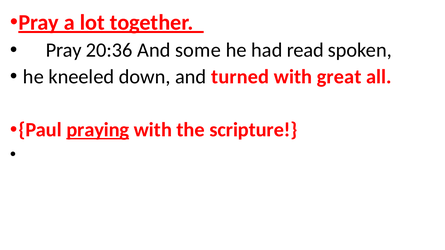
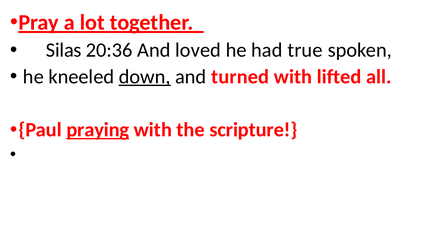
Pray at (64, 50): Pray -> Silas
some: some -> loved
read: read -> true
down underline: none -> present
great: great -> lifted
